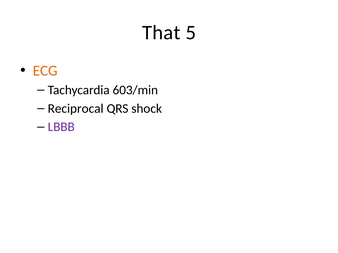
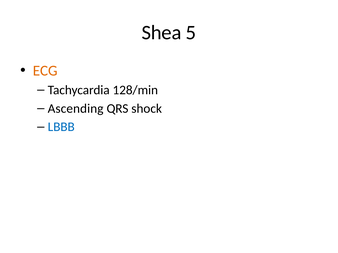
That: That -> Shea
603/min: 603/min -> 128/min
Reciprocal: Reciprocal -> Ascending
LBBB colour: purple -> blue
